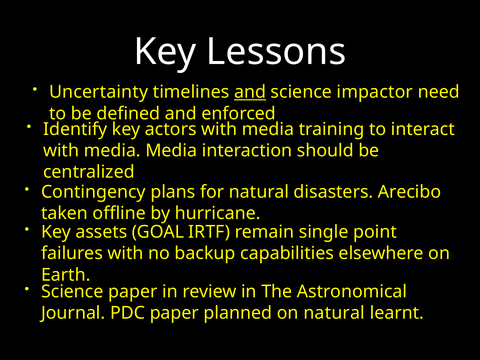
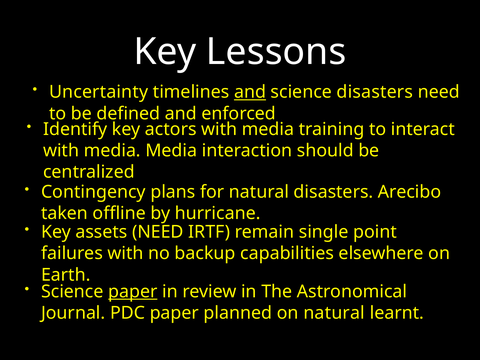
science impactor: impactor -> disasters
assets GOAL: GOAL -> NEED
paper at (133, 292) underline: none -> present
